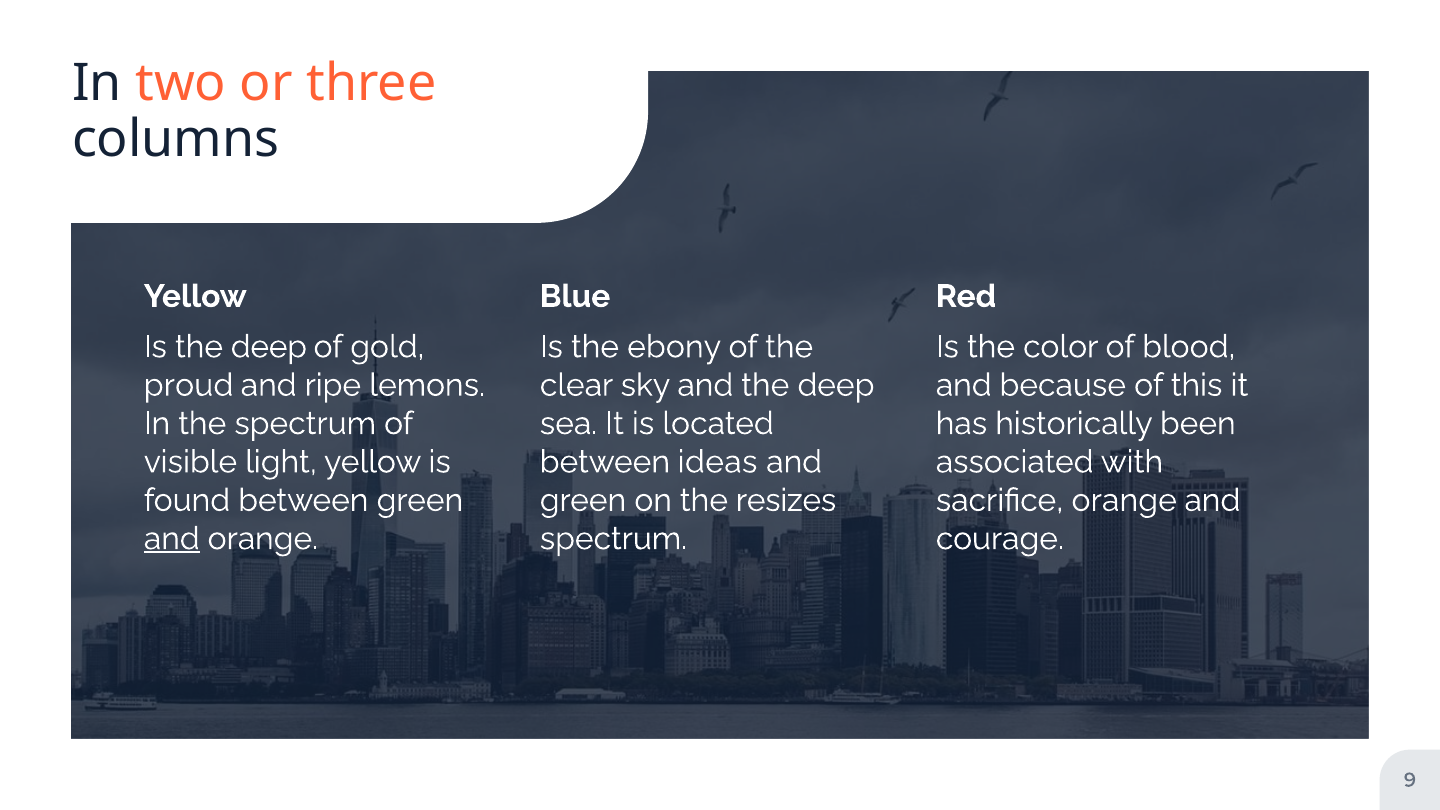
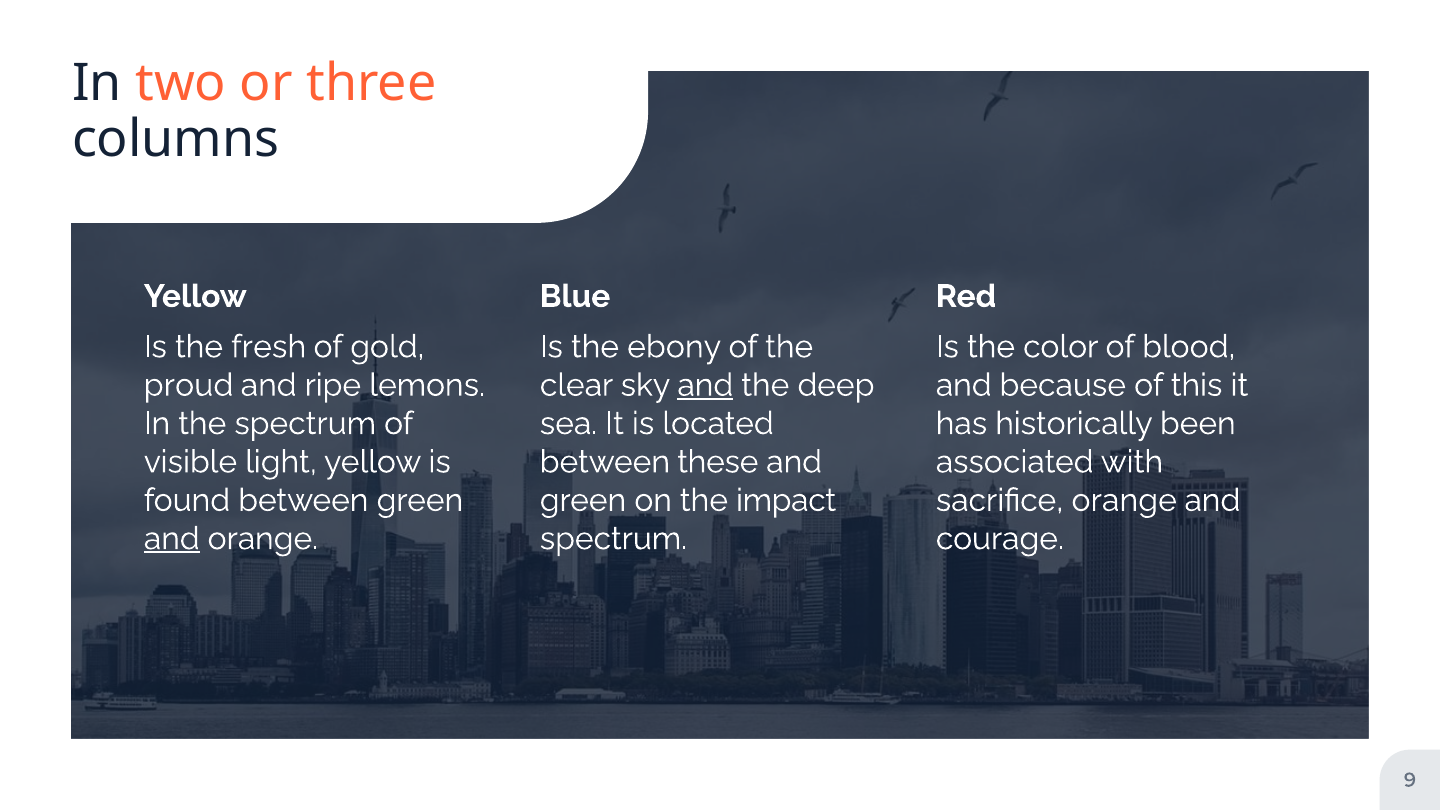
Is the deep: deep -> fresh
and at (705, 385) underline: none -> present
ideas: ideas -> these
resizes: resizes -> impact
